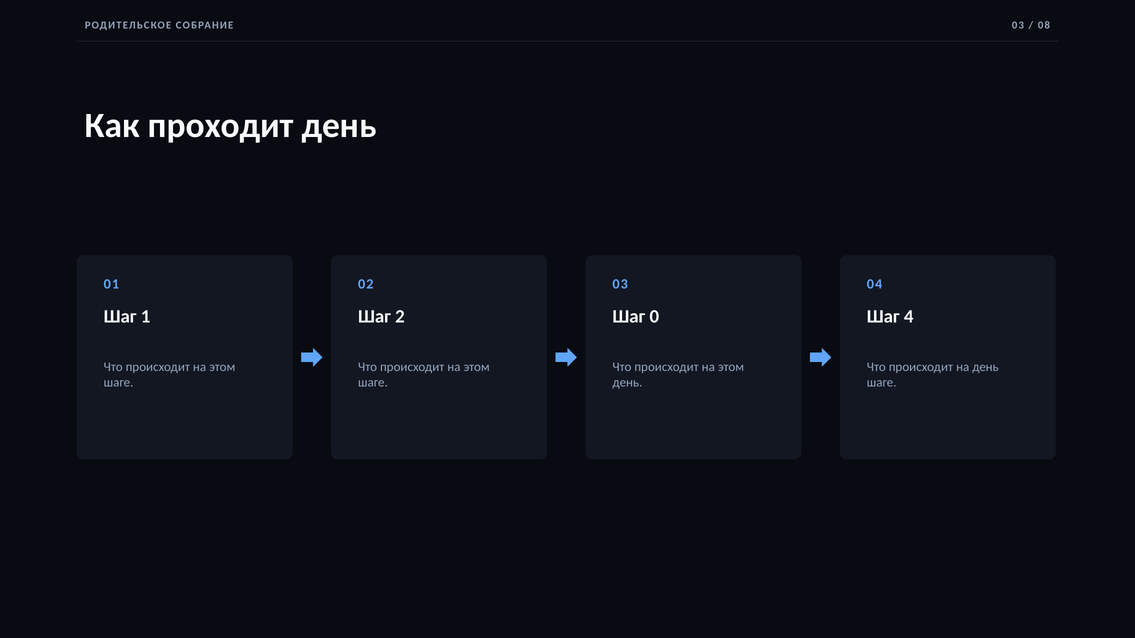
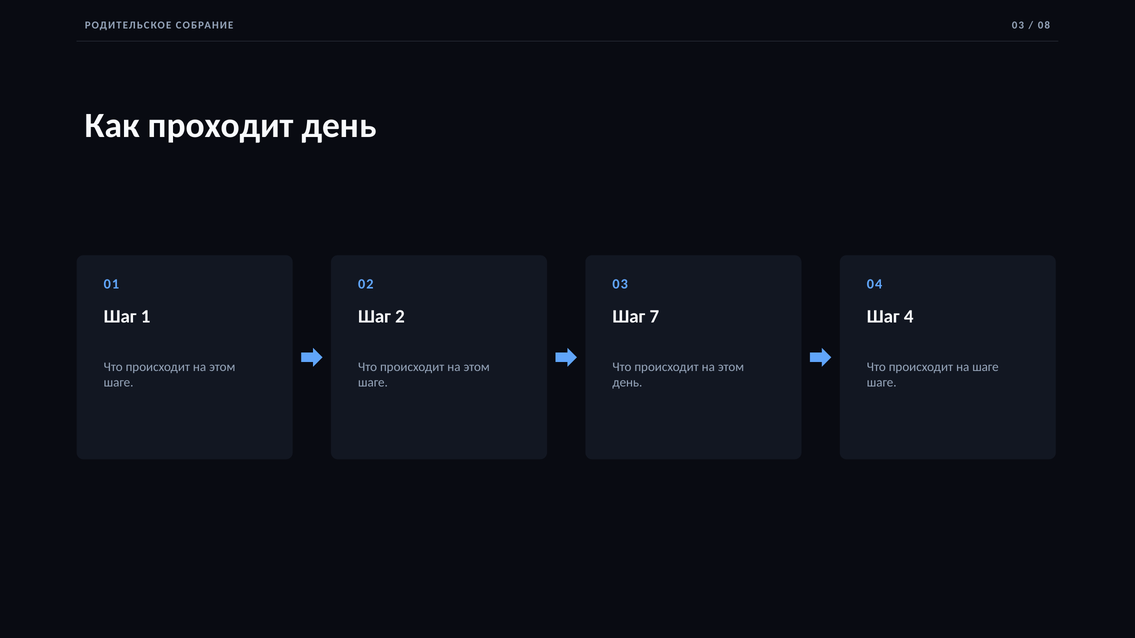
0: 0 -> 7
на день: день -> шаге
